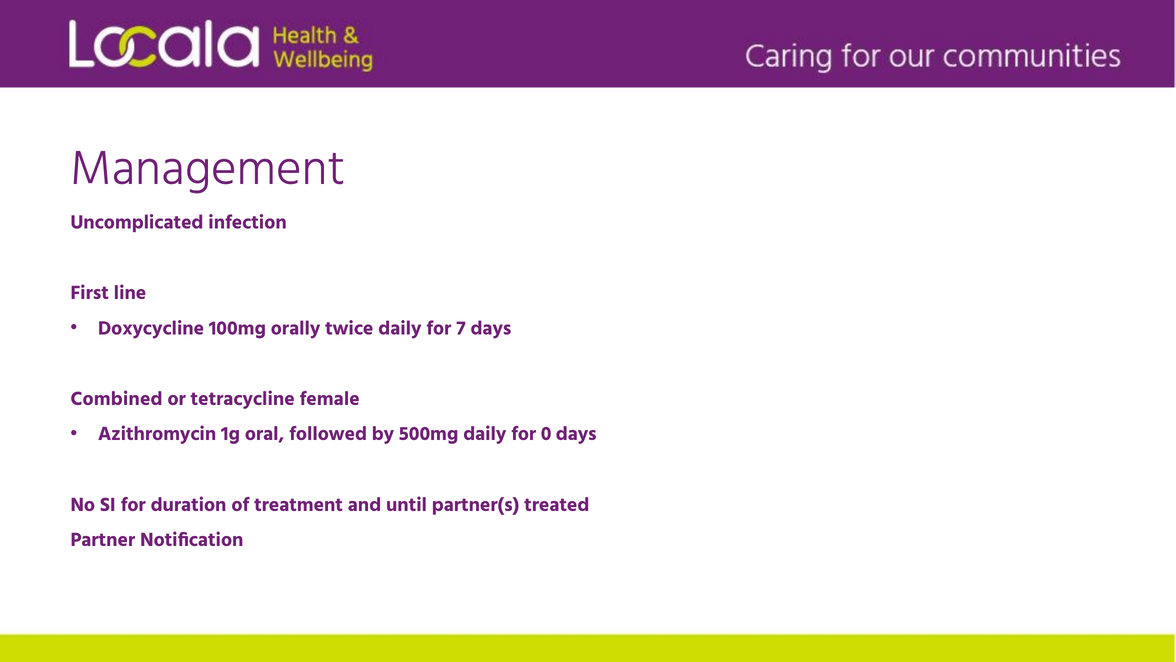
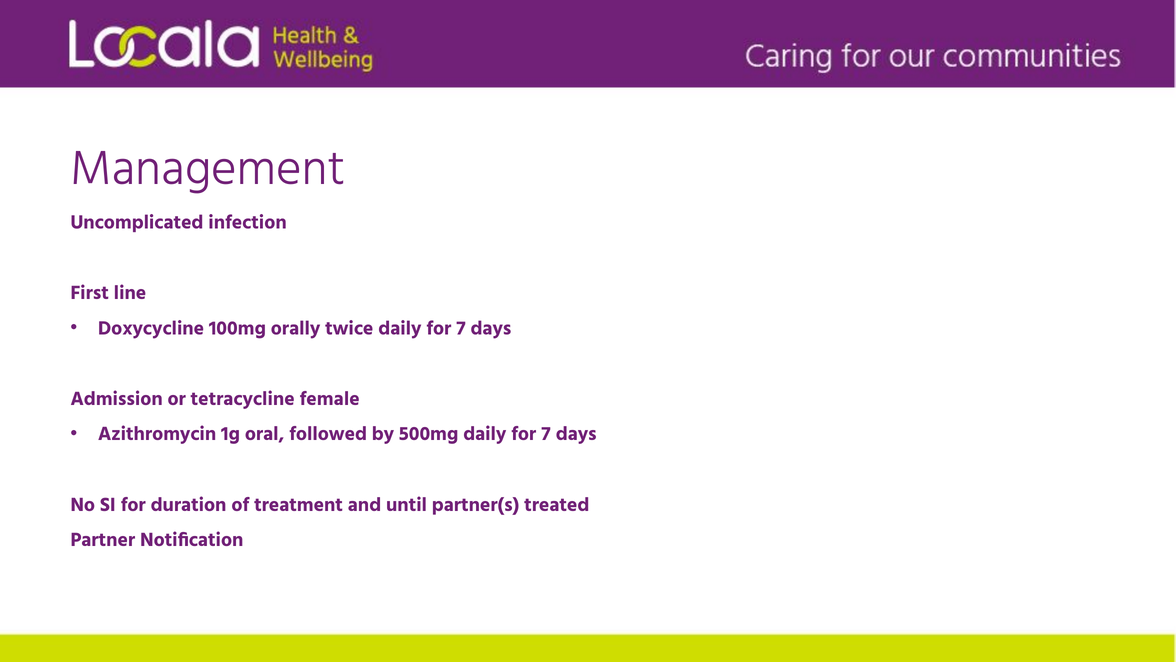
Combined: Combined -> Admission
500mg daily for 0: 0 -> 7
